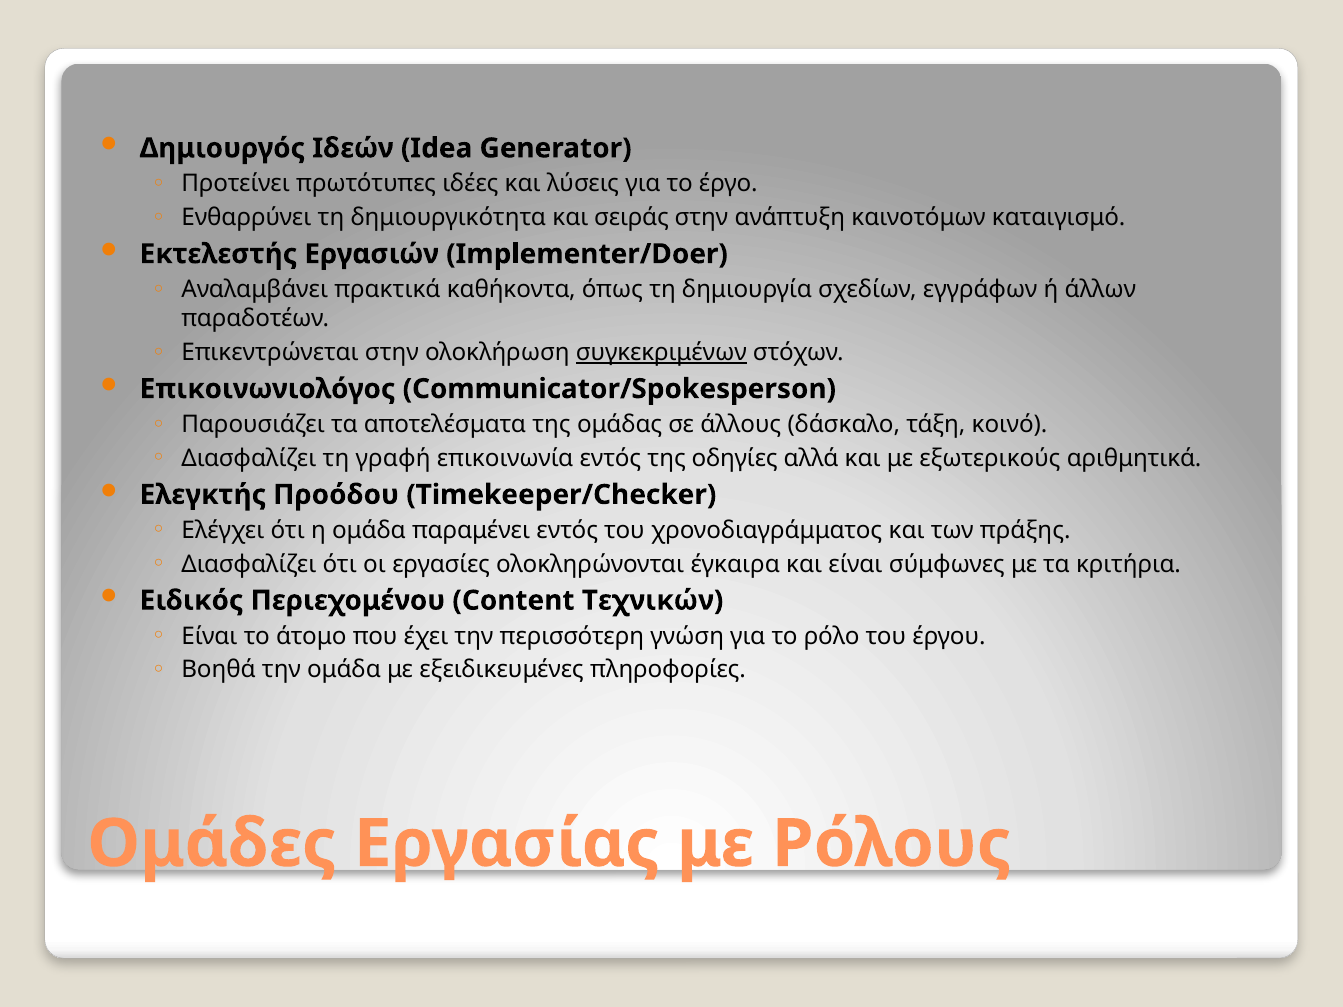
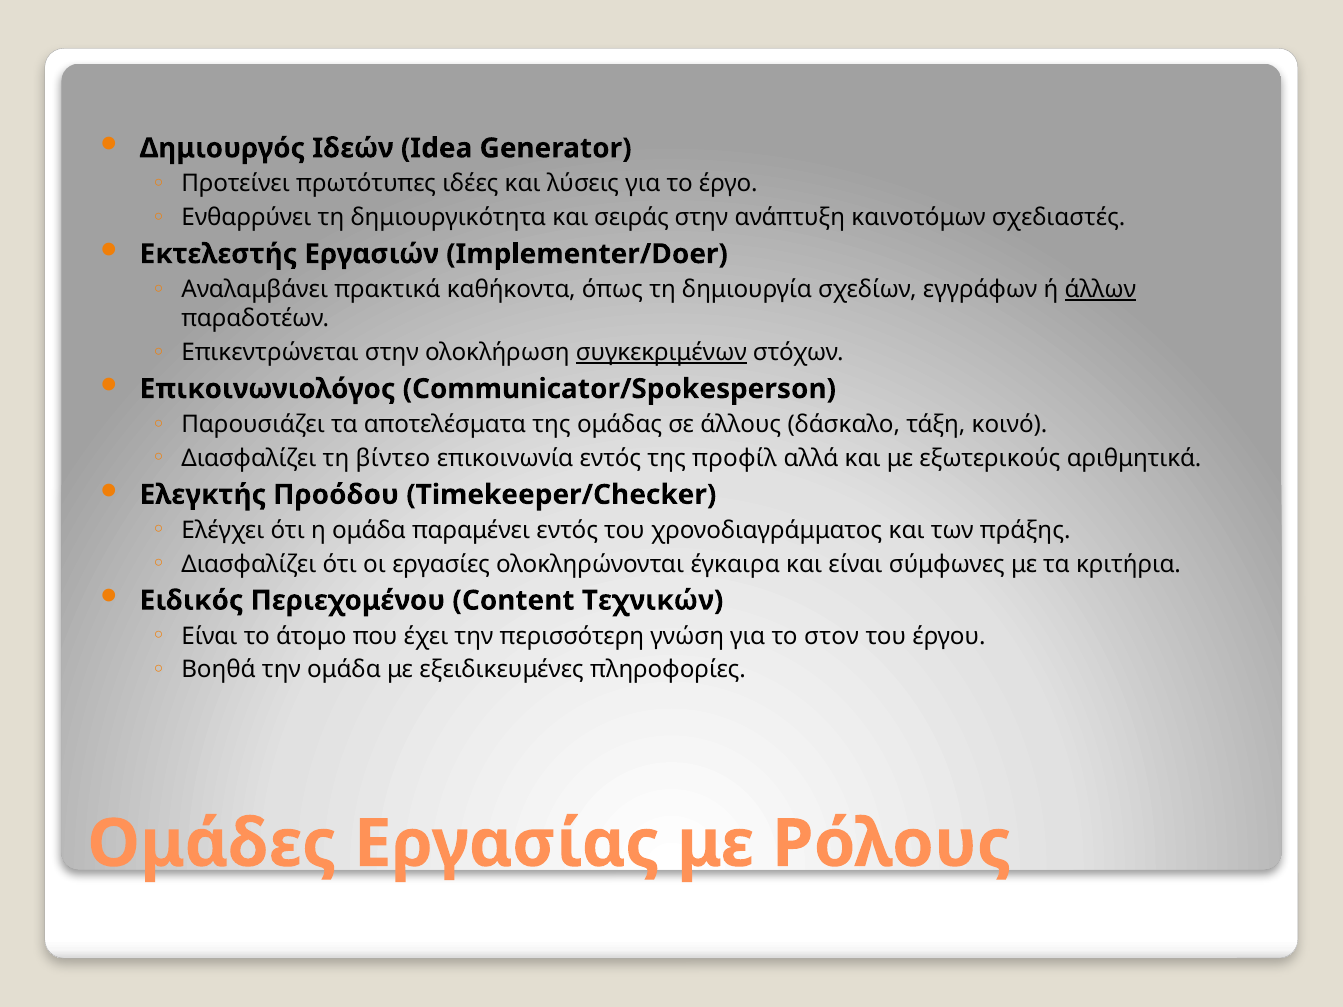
καταιγισμό: καταιγισμό -> σχεδιαστές
άλλων underline: none -> present
γραφή: γραφή -> βίντεο
οδηγίες: οδηγίες -> προφίλ
ρόλο: ρόλο -> στον
